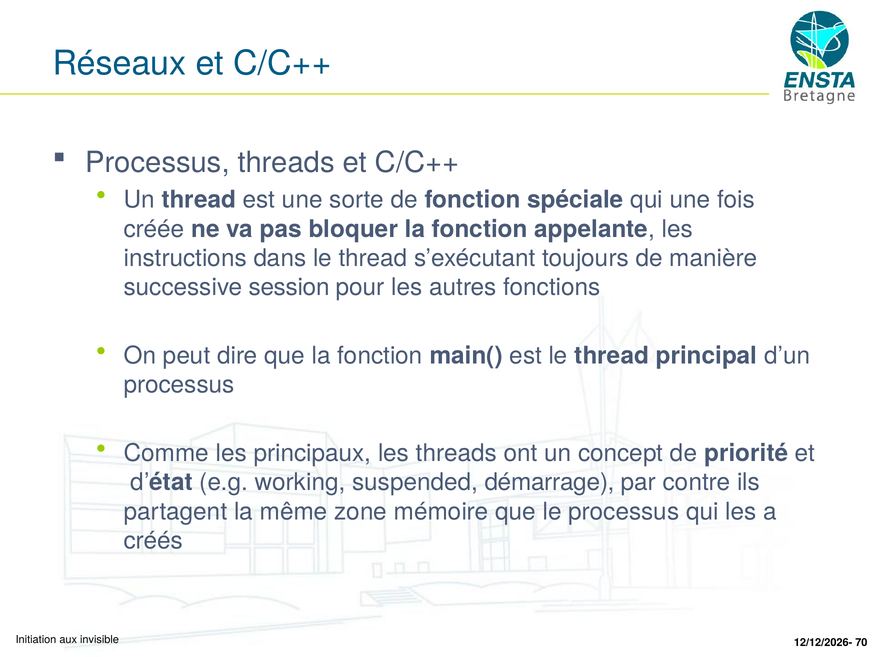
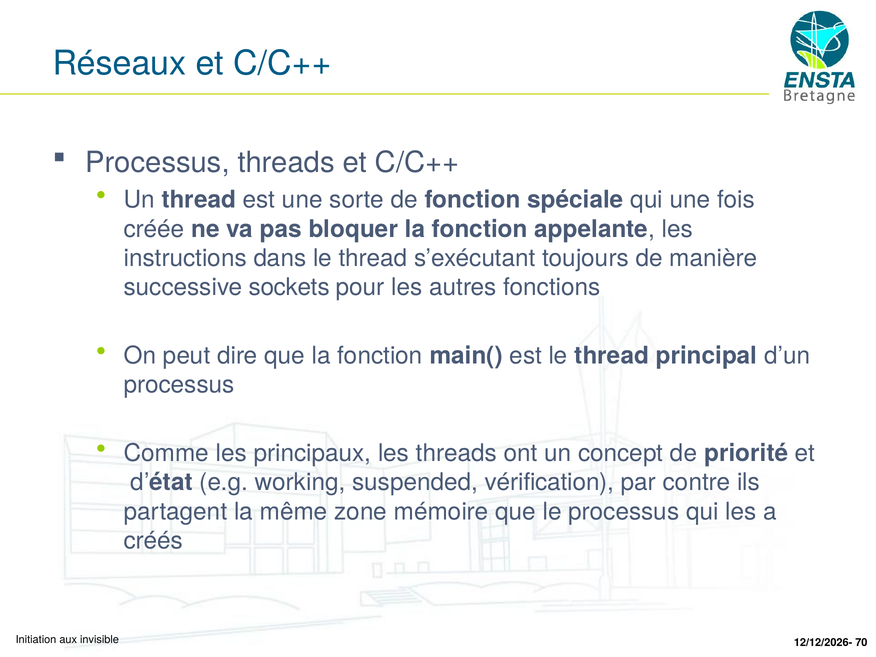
session: session -> sockets
démarrage: démarrage -> vérification
